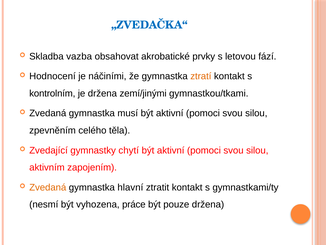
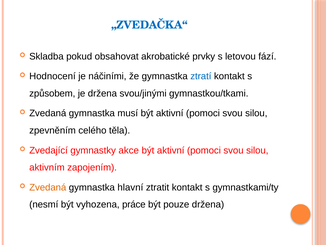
vazba: vazba -> pokud
ztratí colour: orange -> blue
kontrolním: kontrolním -> způsobem
zemí/jinými: zemí/jinými -> svou/jinými
chytí: chytí -> akce
